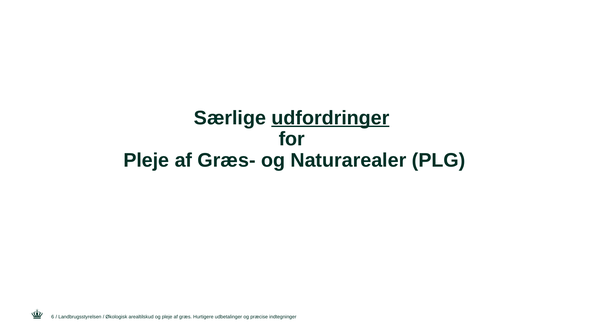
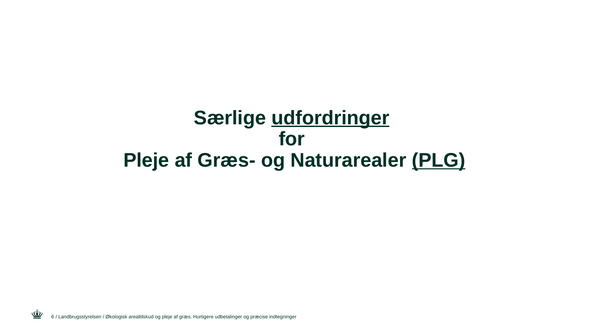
PLG underline: none -> present
